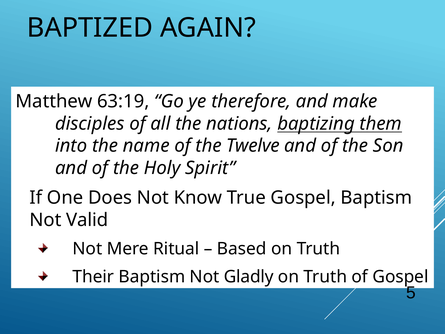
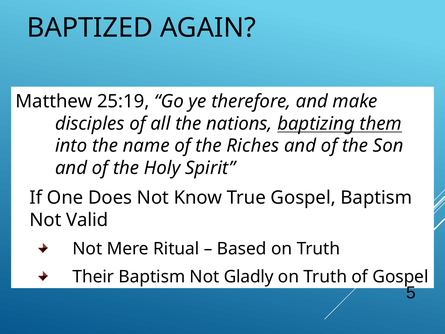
63:19: 63:19 -> 25:19
Twelve: Twelve -> Riches
